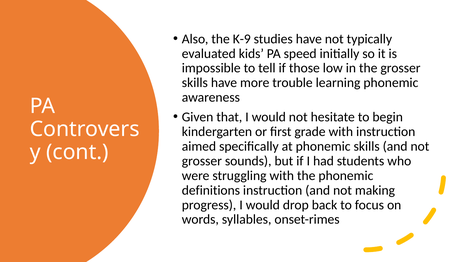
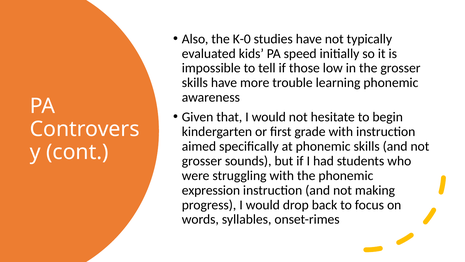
K-9: K-9 -> K-0
definitions: definitions -> expression
